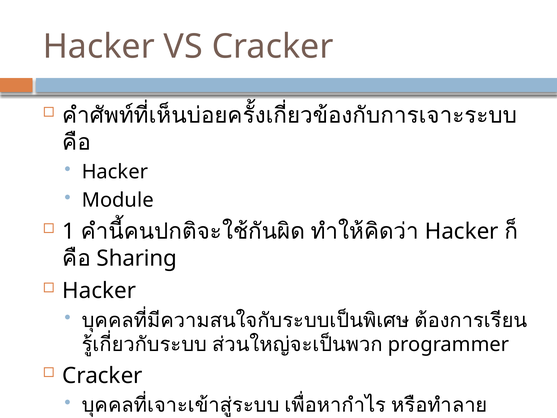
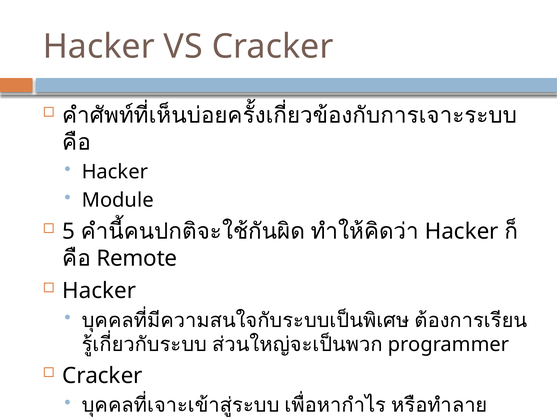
1: 1 -> 5
Sharing: Sharing -> Remote
